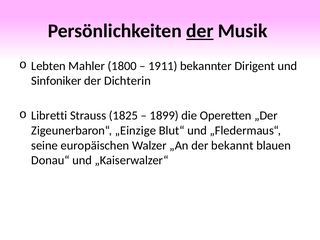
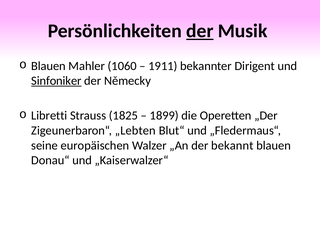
Lebten at (48, 66): Lebten -> Blauen
1800: 1800 -> 1060
Sinfoniker underline: none -> present
Dichterin: Dichterin -> Německy
„Einzige: „Einzige -> „Lebten
